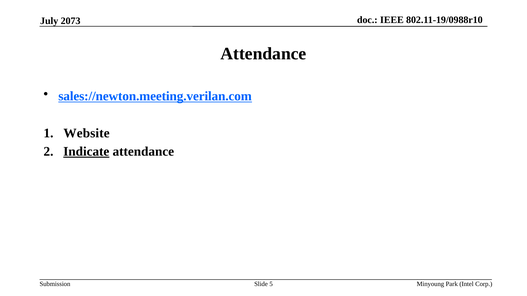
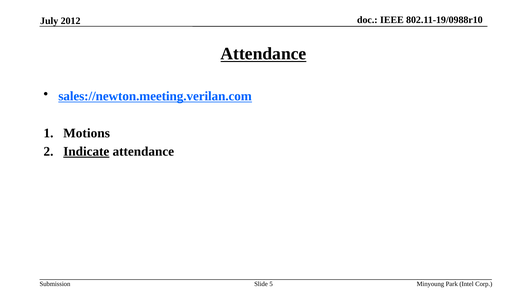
2073: 2073 -> 2012
Attendance at (263, 54) underline: none -> present
Website: Website -> Motions
